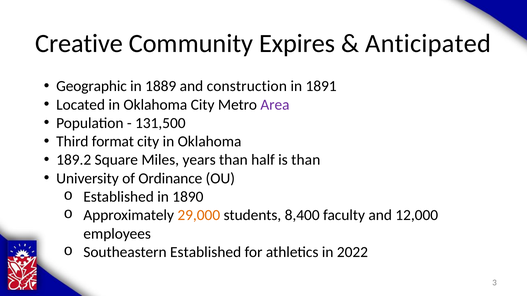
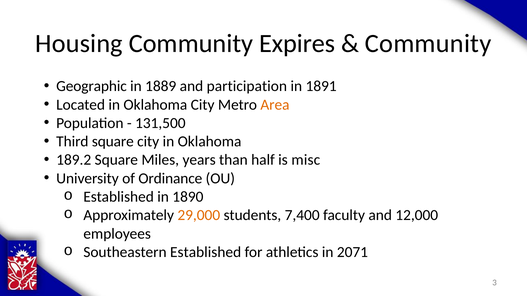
Creative: Creative -> Housing
Anticipated at (428, 44): Anticipated -> Community
construction: construction -> participation
Area colour: purple -> orange
Third format: format -> square
is than: than -> misc
8,400: 8,400 -> 7,400
2022: 2022 -> 2071
